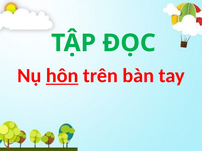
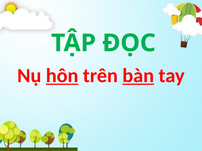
bàn underline: none -> present
